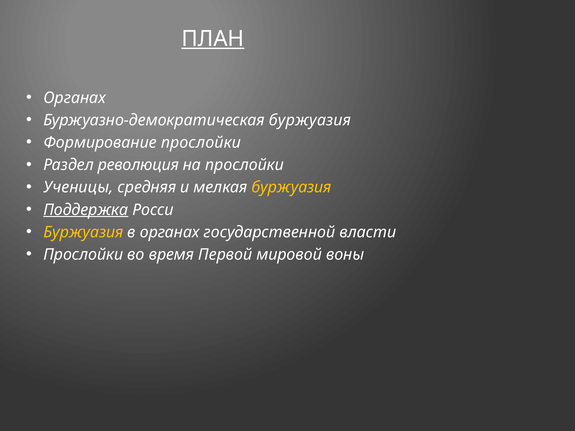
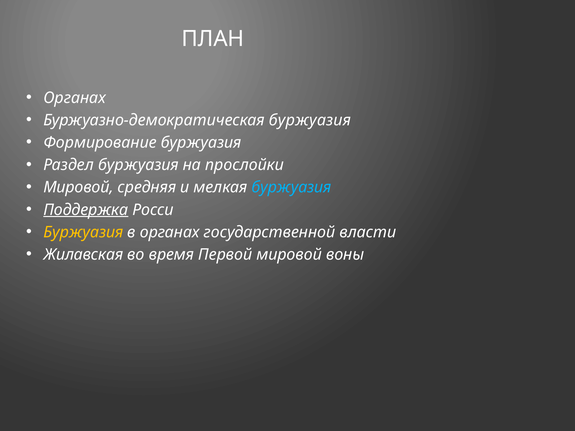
ПЛАН underline: present -> none
Формирование прослойки: прослойки -> буржуазия
Раздел революция: революция -> буржуазия
Ученицы at (78, 187): Ученицы -> Мировой
буржуазия at (291, 187) colour: yellow -> light blue
Прослойки at (83, 255): Прослойки -> Жилавская
